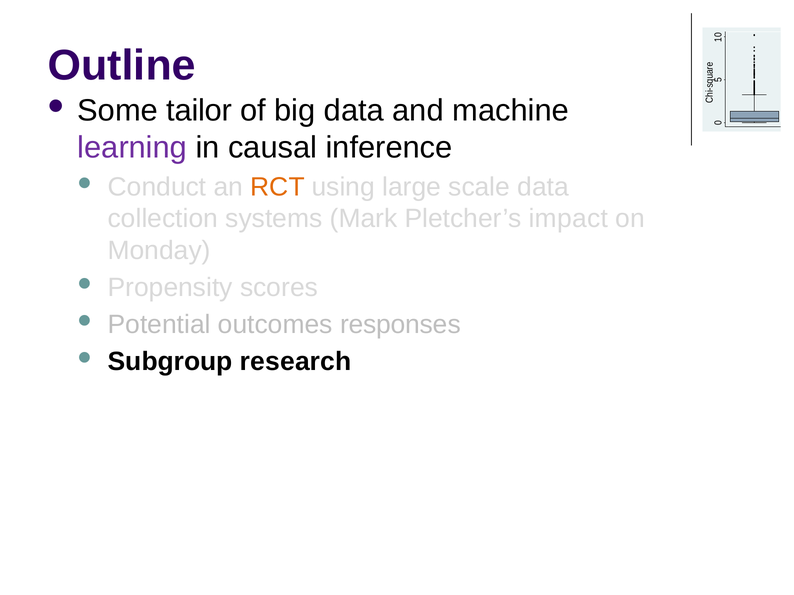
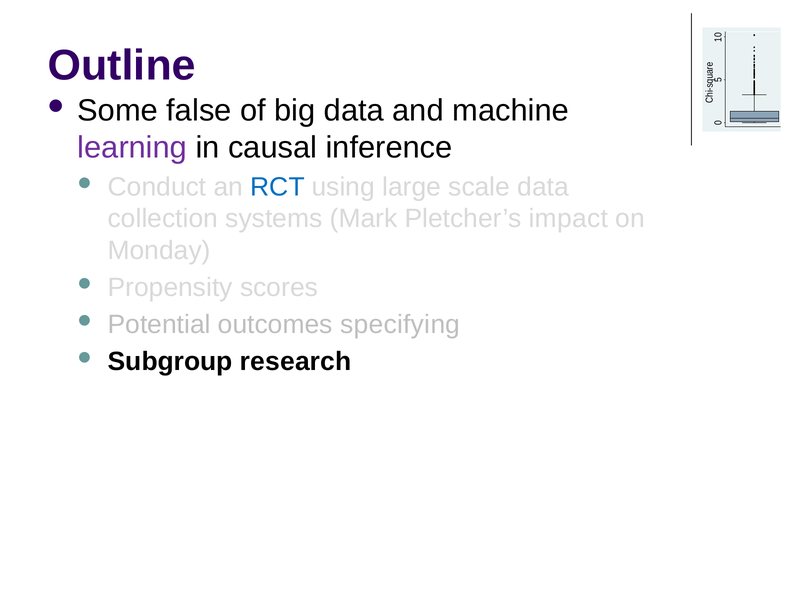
tailor: tailor -> false
RCT colour: orange -> blue
responses: responses -> specifying
